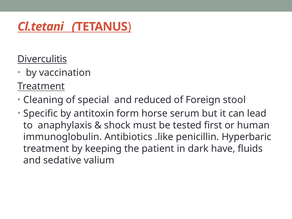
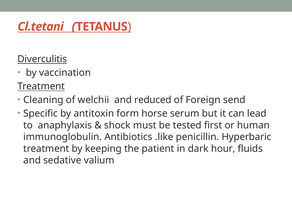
special: special -> welchii
stool: stool -> send
have: have -> hour
